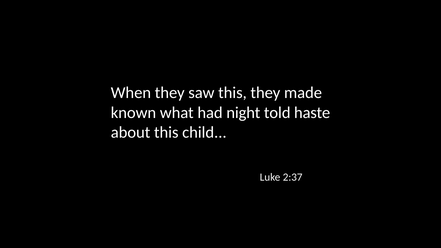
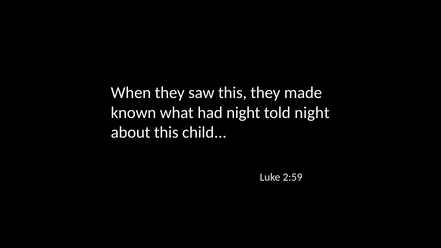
told haste: haste -> night
2:37: 2:37 -> 2:59
